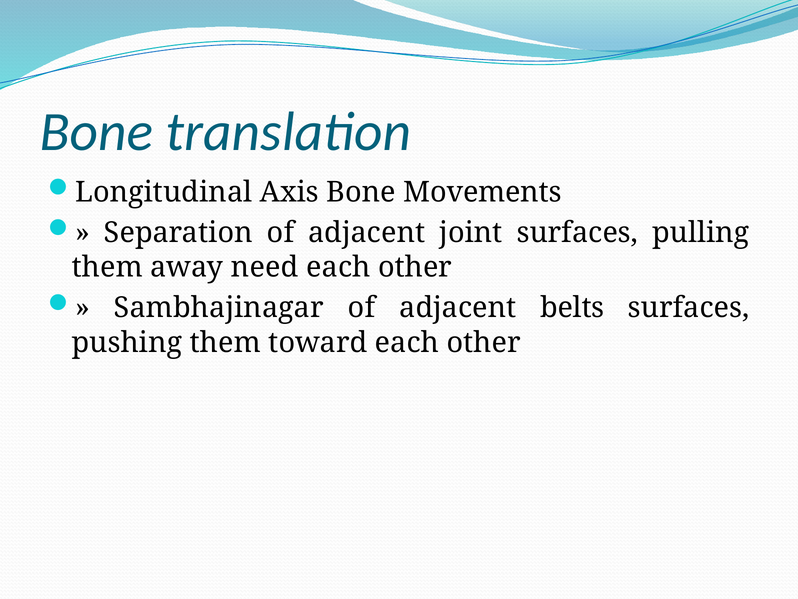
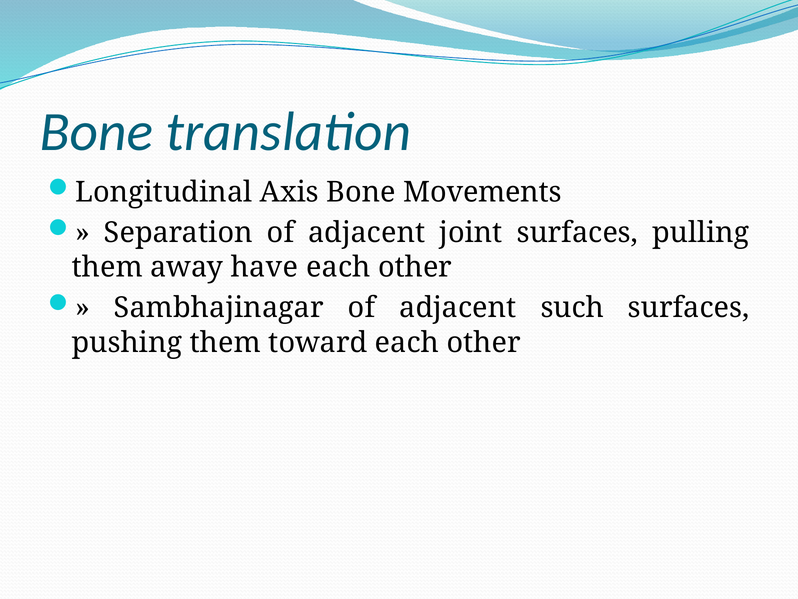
need: need -> have
belts: belts -> such
